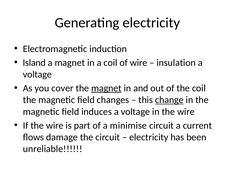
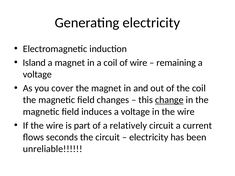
insulation: insulation -> remaining
magnet at (106, 88) underline: present -> none
minimise: minimise -> relatively
damage: damage -> seconds
